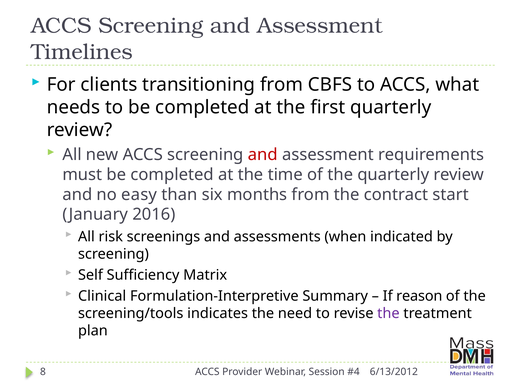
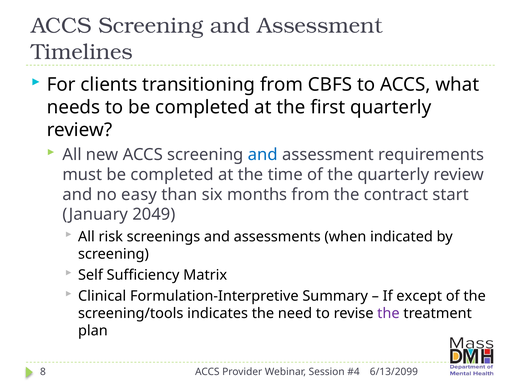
and at (263, 154) colour: red -> blue
2016: 2016 -> 2049
reason: reason -> except
6/13/2012: 6/13/2012 -> 6/13/2099
